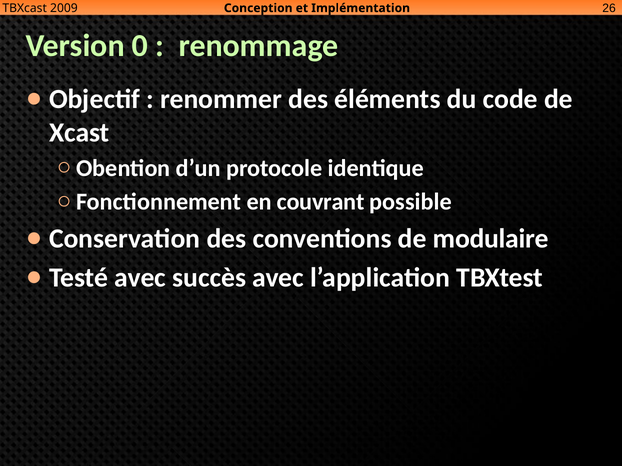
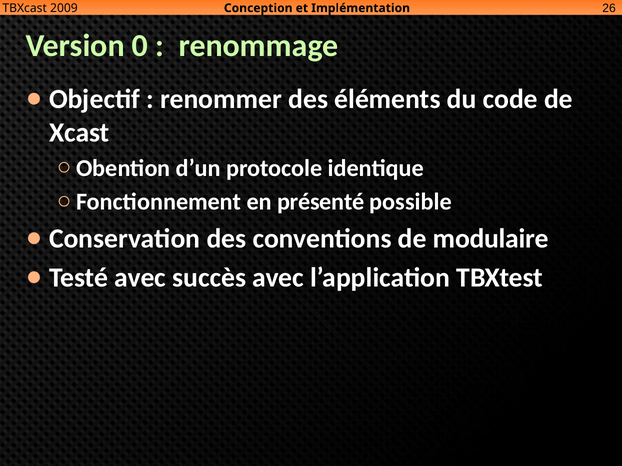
couvrant: couvrant -> présenté
